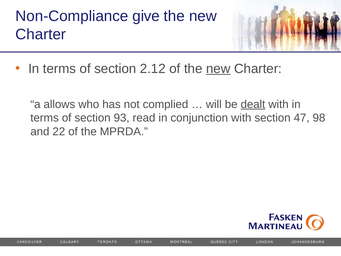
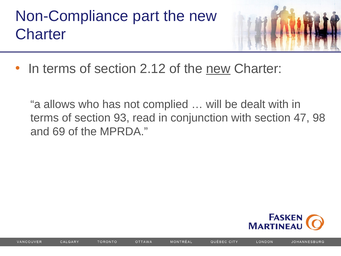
give: give -> part
dealt underline: present -> none
22: 22 -> 69
